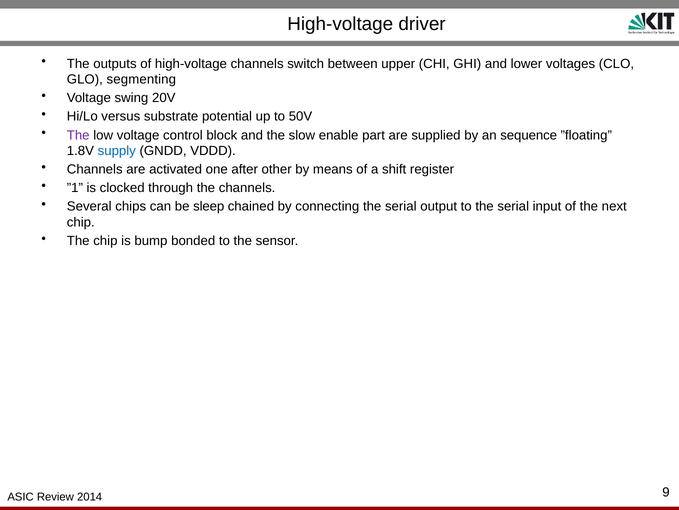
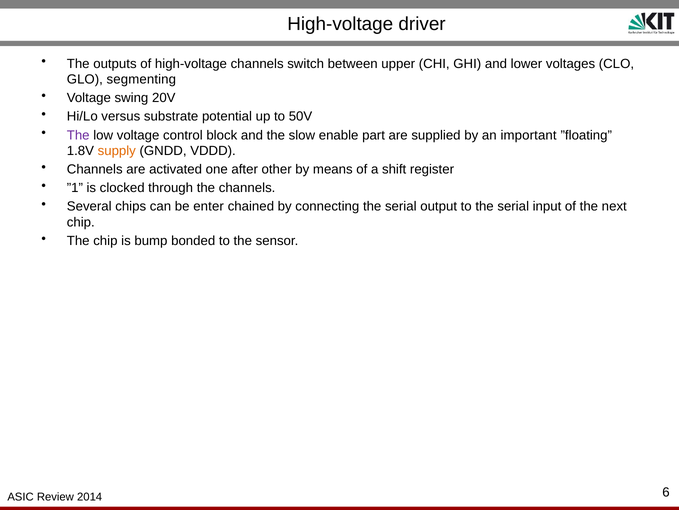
sequence: sequence -> important
supply colour: blue -> orange
sleep: sleep -> enter
9: 9 -> 6
